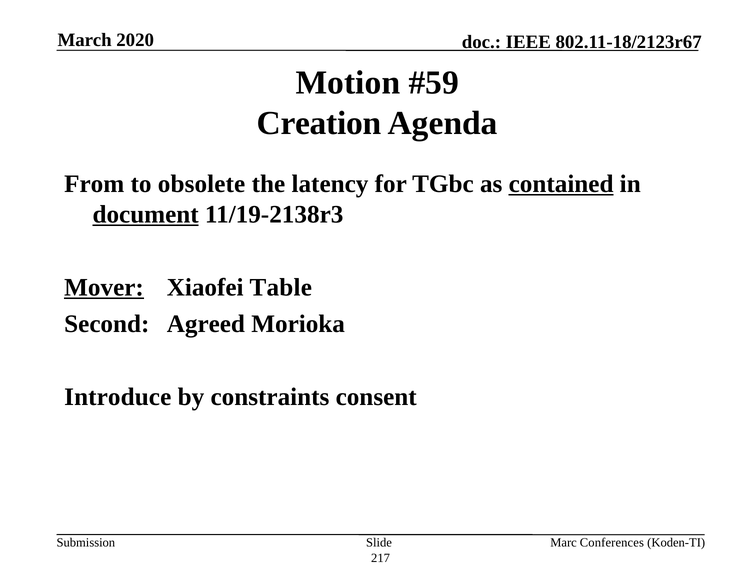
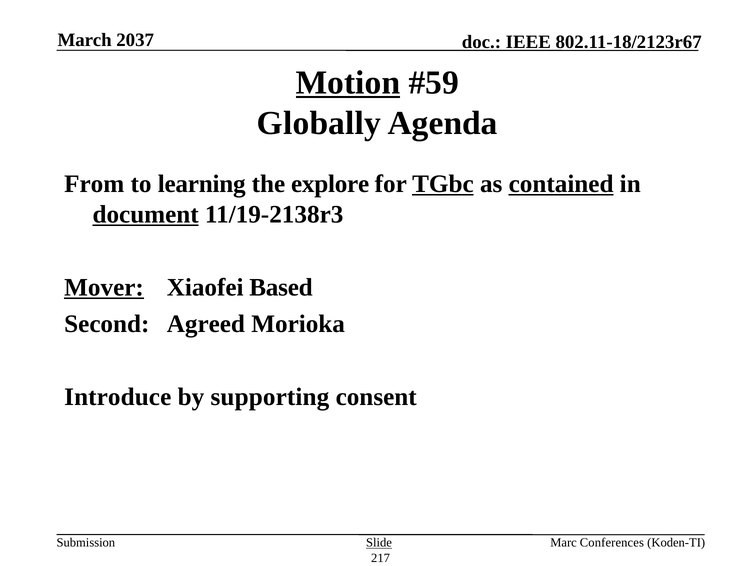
2020: 2020 -> 2037
Motion underline: none -> present
Creation: Creation -> Globally
obsolete: obsolete -> learning
latency: latency -> explore
TGbc underline: none -> present
Table: Table -> Based
constraints: constraints -> supporting
Slide underline: none -> present
